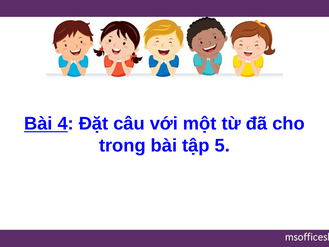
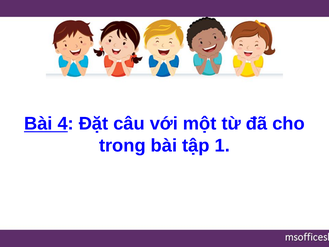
5: 5 -> 1
